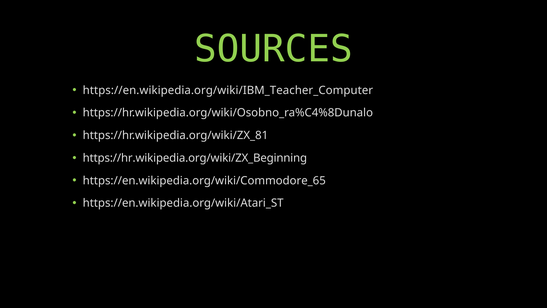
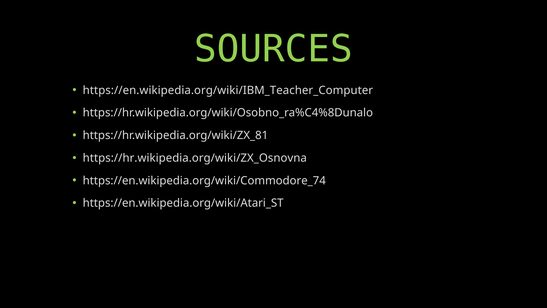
https://hr.wikipedia.org/wiki/ZX_Beginning: https://hr.wikipedia.org/wiki/ZX_Beginning -> https://hr.wikipedia.org/wiki/ZX_Osnovna
https://en.wikipedia.org/wiki/Commodore_65: https://en.wikipedia.org/wiki/Commodore_65 -> https://en.wikipedia.org/wiki/Commodore_74
